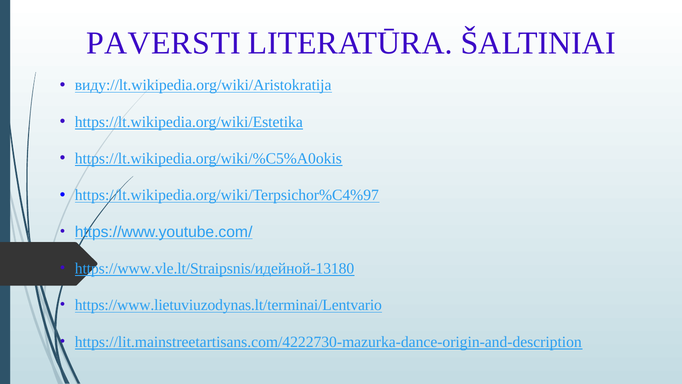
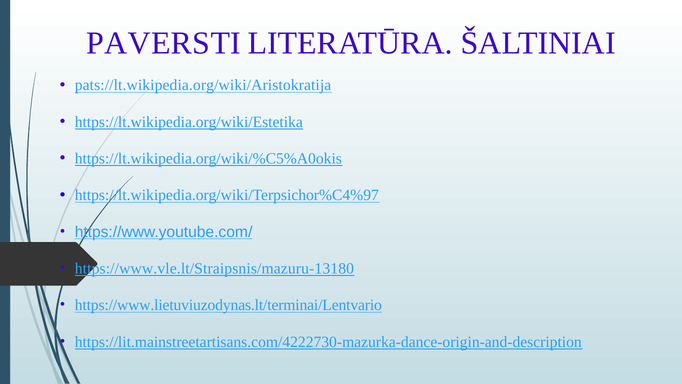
виду://lt.wikipedia.org/wiki/Aristokratija: виду://lt.wikipedia.org/wiki/Aristokratija -> pats://lt.wikipedia.org/wiki/Aristokratija
https://www.vle.lt/Straipsnis/идейной-13180: https://www.vle.lt/Straipsnis/идейной-13180 -> https://www.vle.lt/Straipsnis/mazuru-13180
